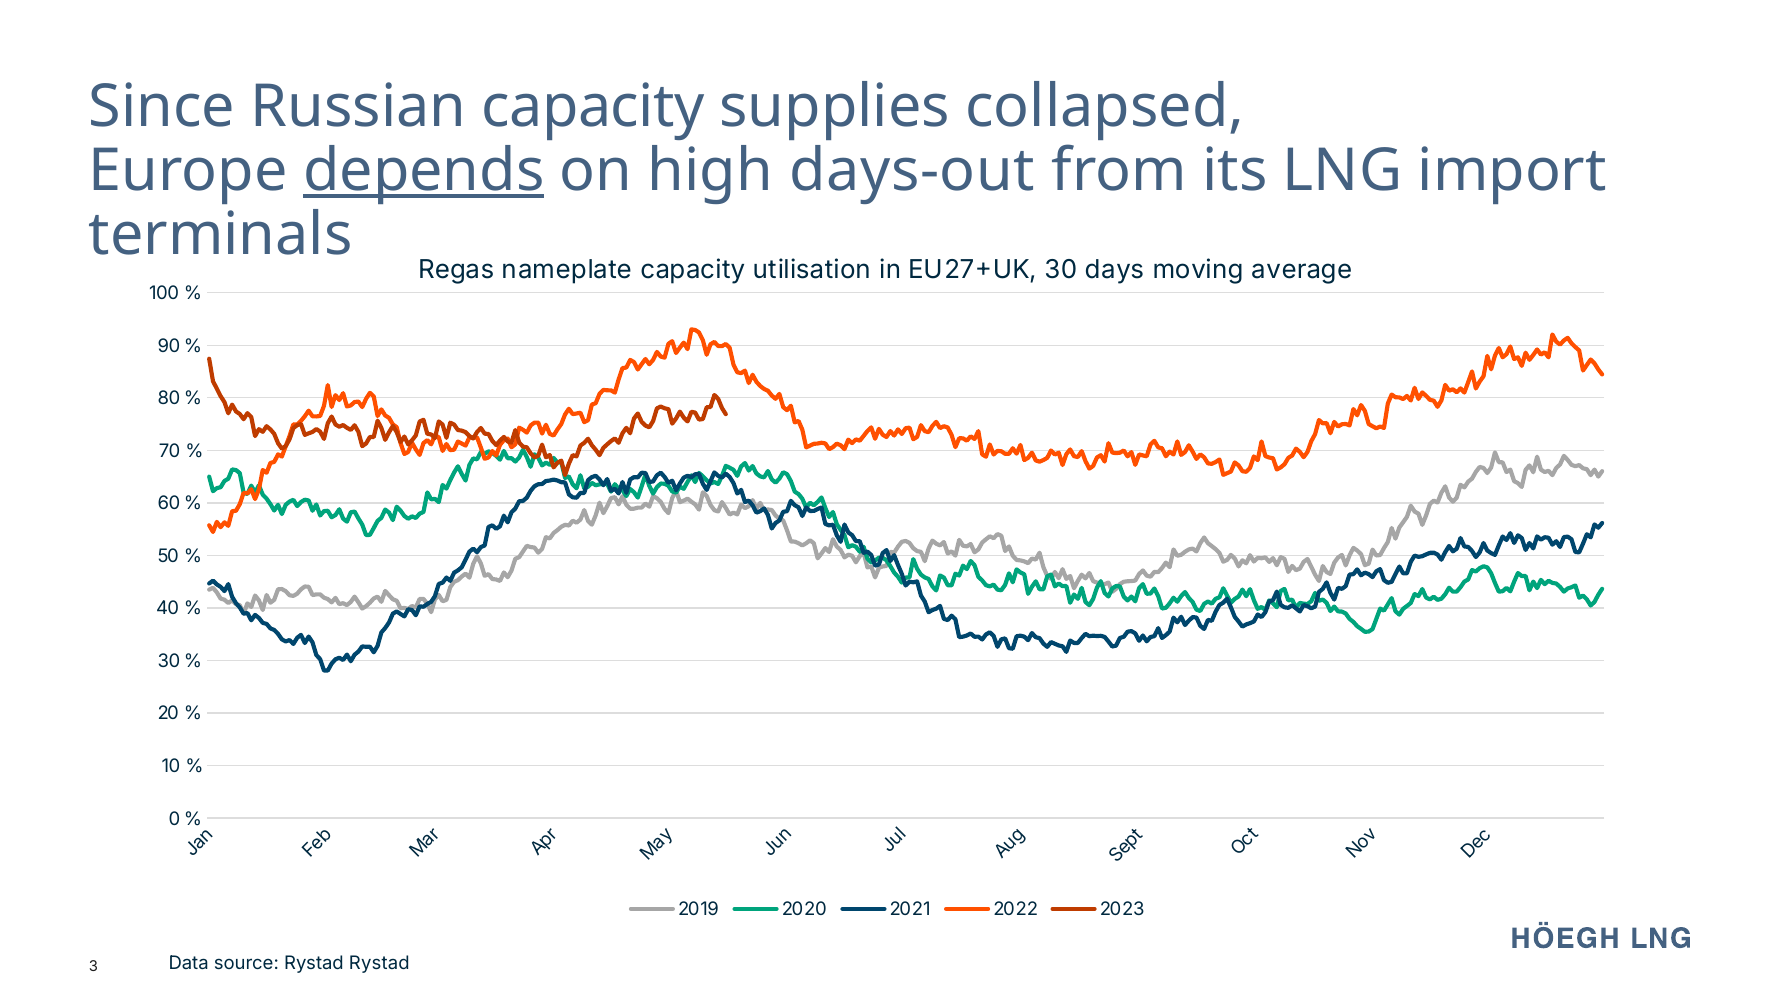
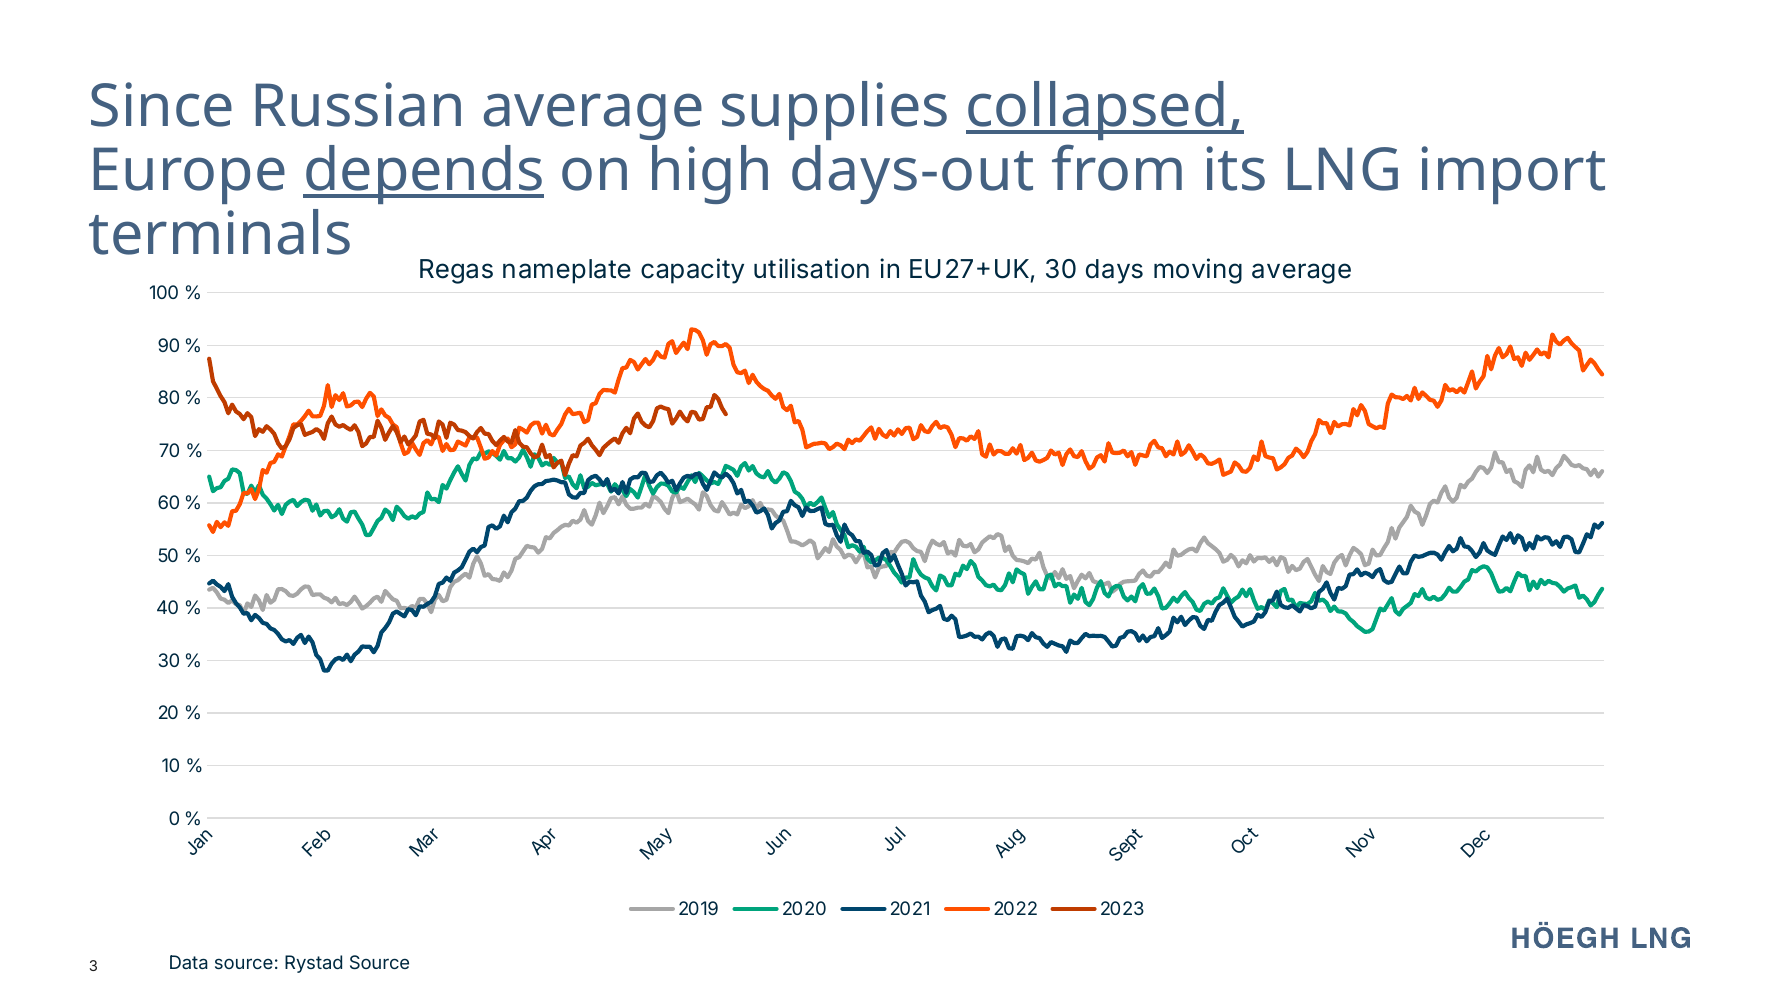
Russian capacity: capacity -> average
collapsed underline: none -> present
Rystad Rystad: Rystad -> Source
